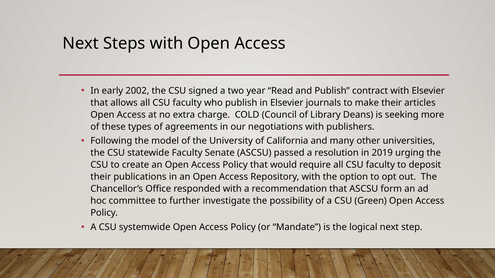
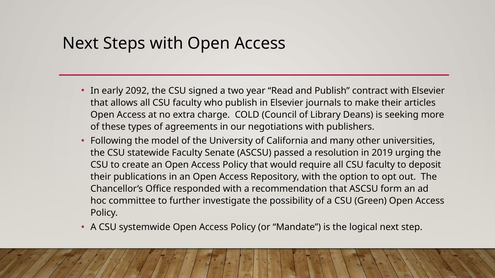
2002: 2002 -> 2092
